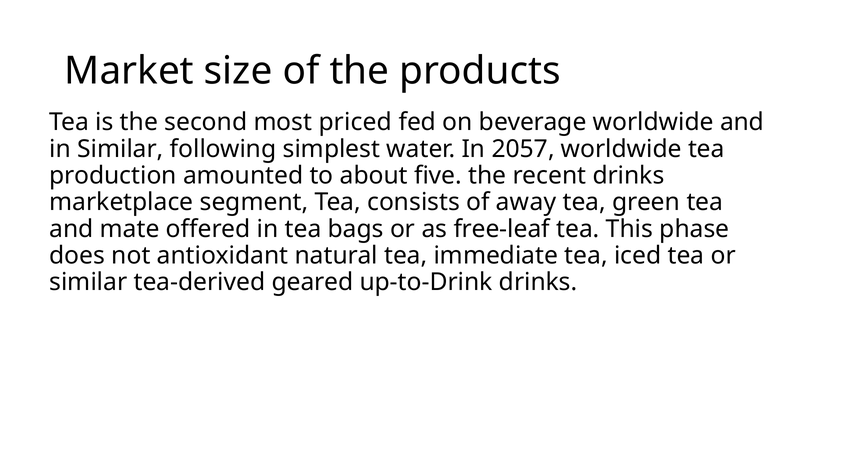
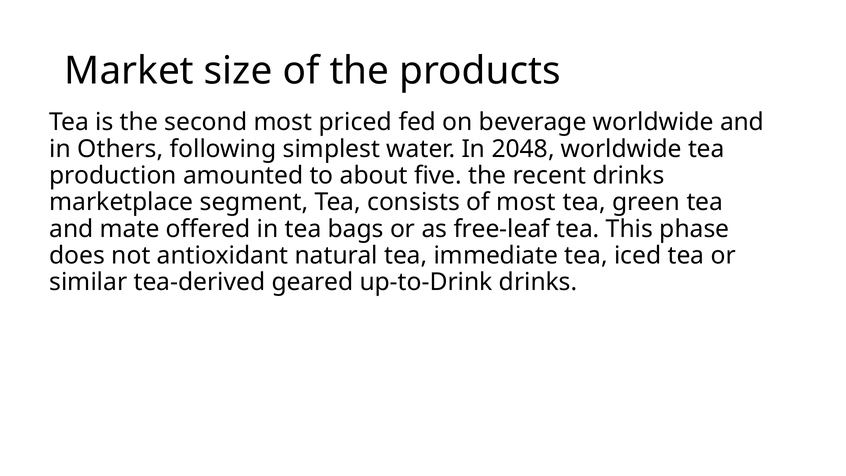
in Similar: Similar -> Others
2057: 2057 -> 2048
of away: away -> most
